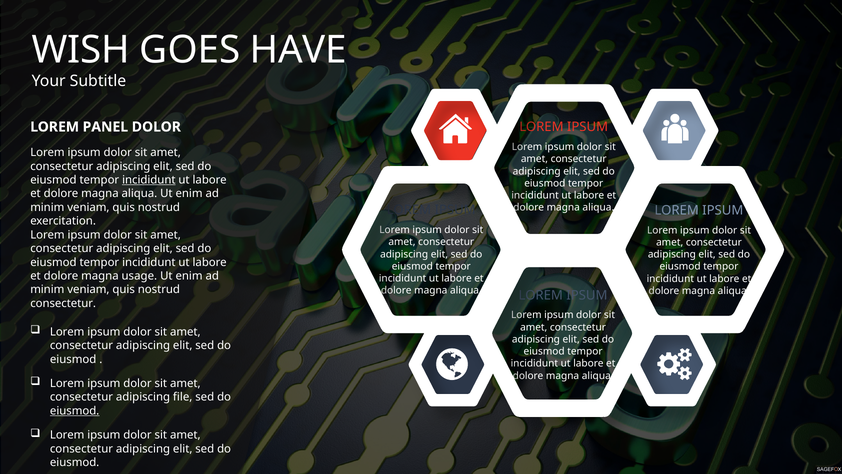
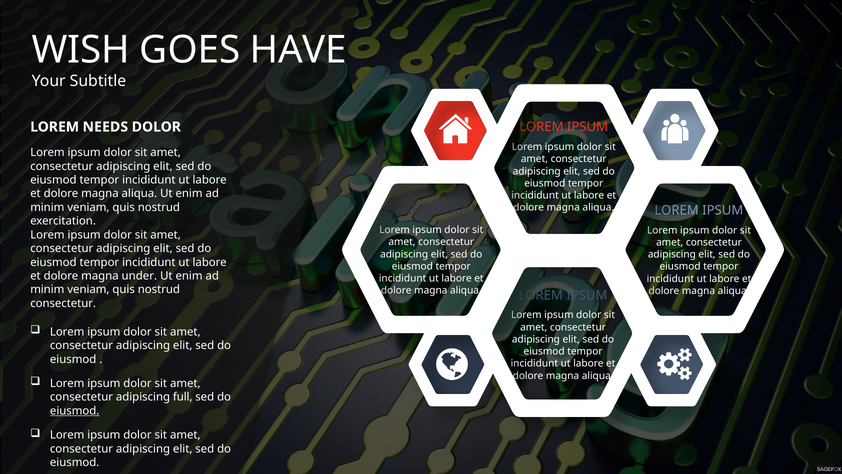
PANEL: PANEL -> NEEDS
incididunt at (149, 180) underline: present -> none
usage: usage -> under
file: file -> full
